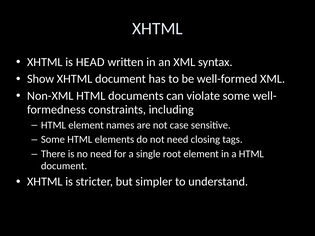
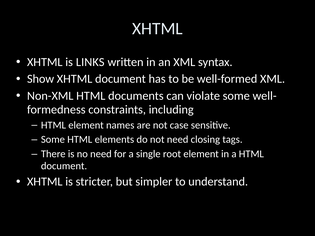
HEAD: HEAD -> LINKS
